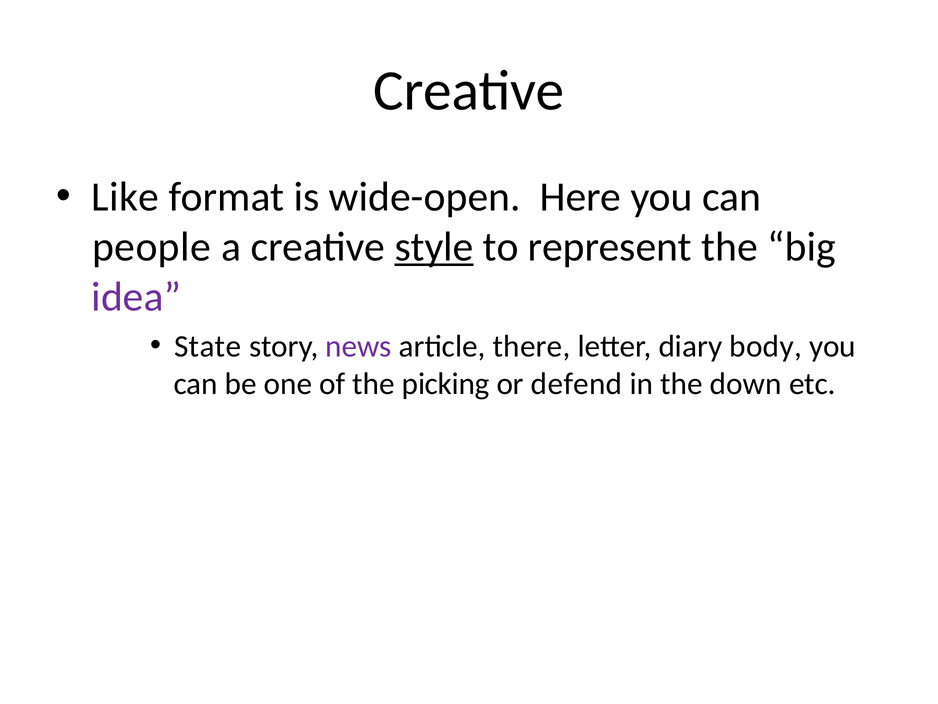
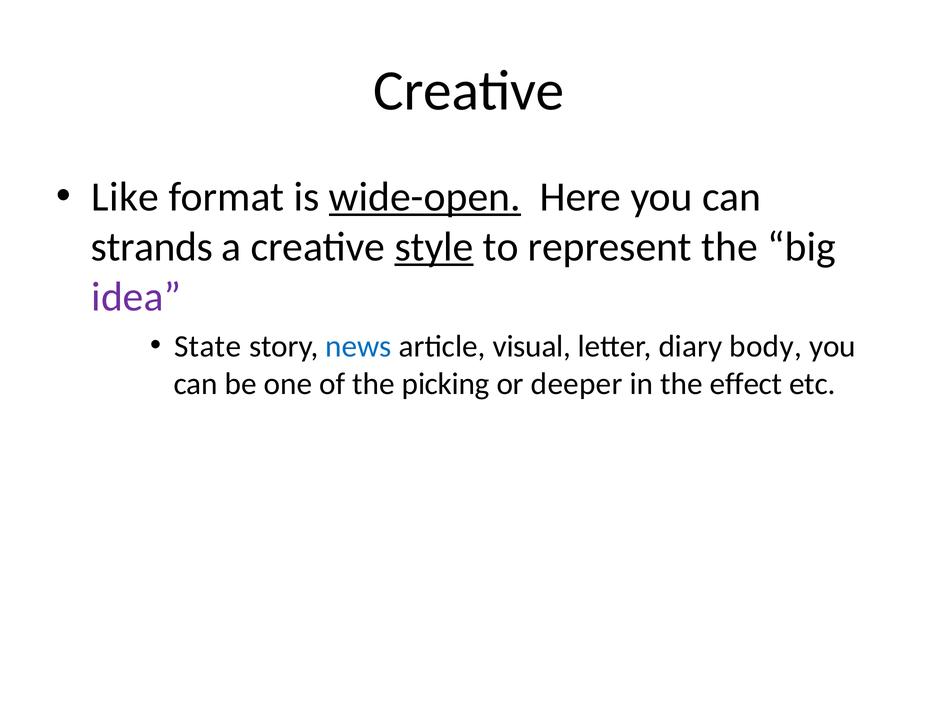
wide-open underline: none -> present
people: people -> strands
news colour: purple -> blue
there: there -> visual
defend: defend -> deeper
down: down -> effect
